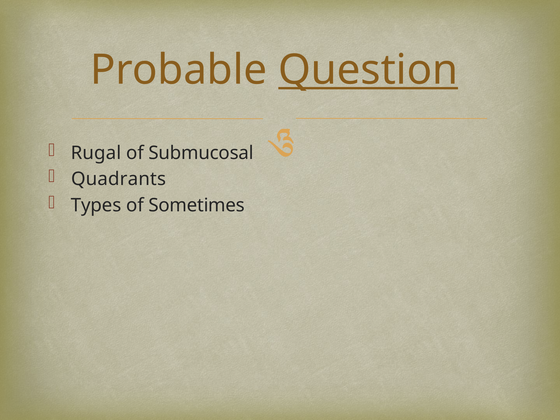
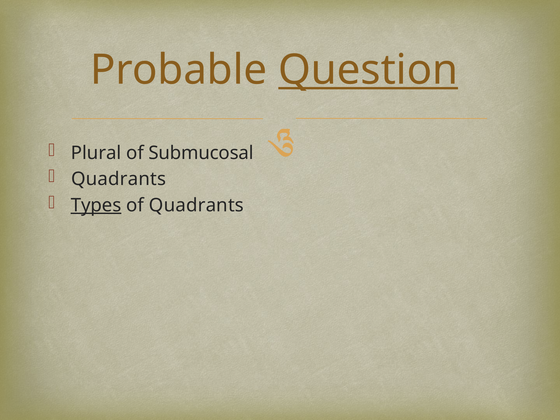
Rugal: Rugal -> Plural
Types underline: none -> present
of Sometimes: Sometimes -> Quadrants
